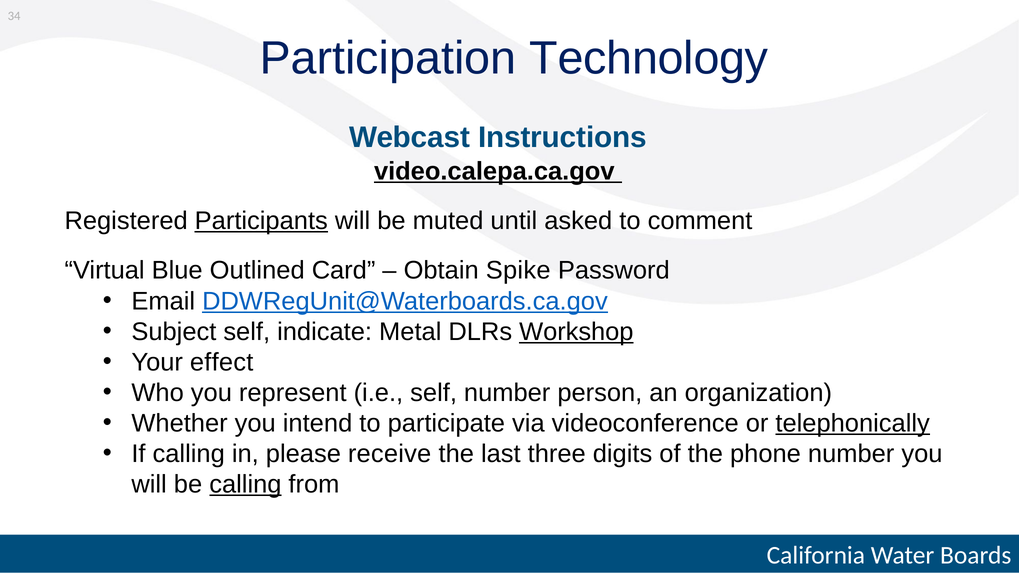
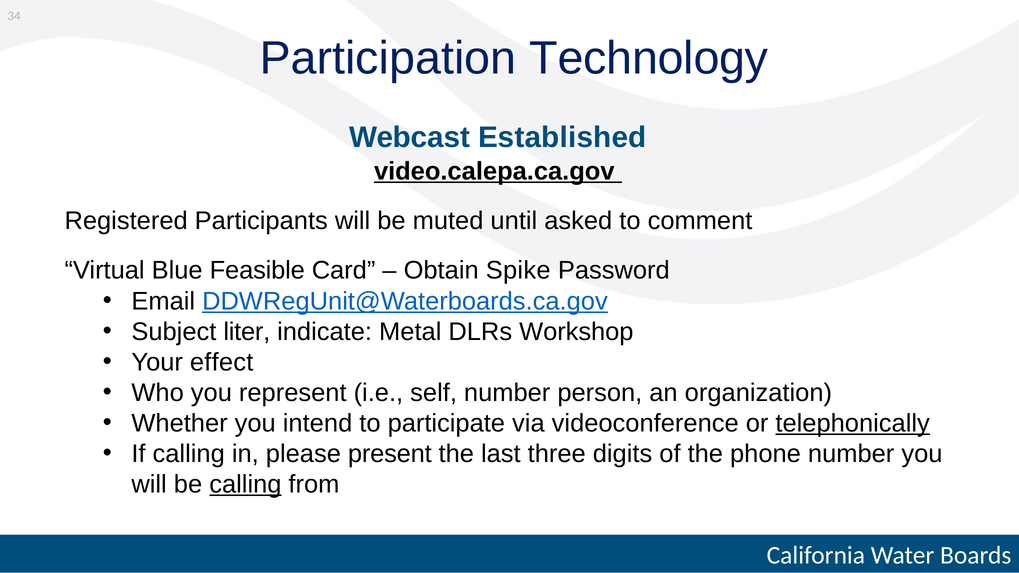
Instructions: Instructions -> Established
Participants underline: present -> none
Outlined: Outlined -> Feasible
Subject self: self -> liter
Workshop underline: present -> none
receive: receive -> present
